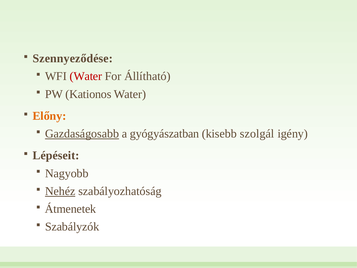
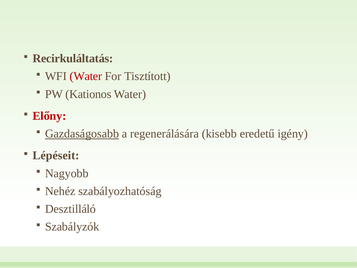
Szennyeződése: Szennyeződése -> Recirkuláltatás
Állítható: Állítható -> Tisztított
Előny colour: orange -> red
gyógyászatban: gyógyászatban -> regenerálására
szolgál: szolgál -> eredetű
Nehéz underline: present -> none
Átmenetek: Átmenetek -> Desztilláló
